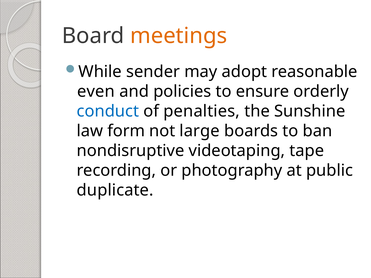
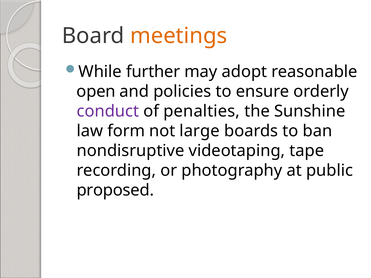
sender: sender -> further
even: even -> open
conduct colour: blue -> purple
duplicate: duplicate -> proposed
